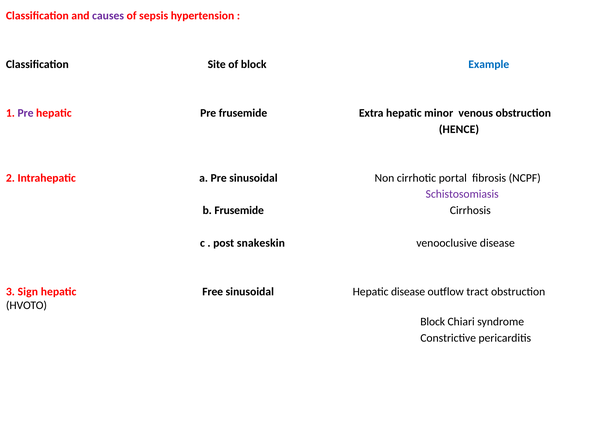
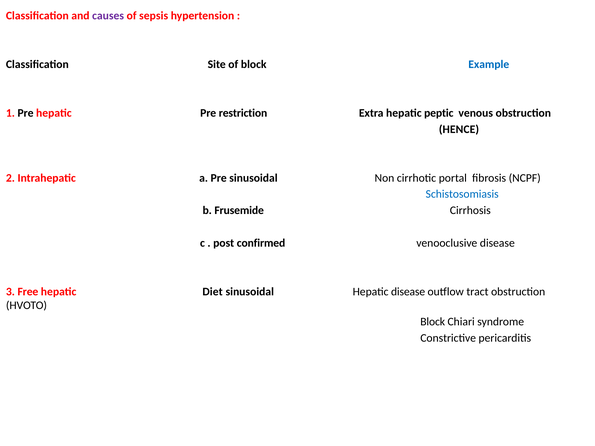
Pre at (26, 113) colour: purple -> black
Pre frusemide: frusemide -> restriction
minor: minor -> peptic
Schistosomiasis colour: purple -> blue
snakeskin: snakeskin -> confirmed
Sign: Sign -> Free
Free: Free -> Diet
